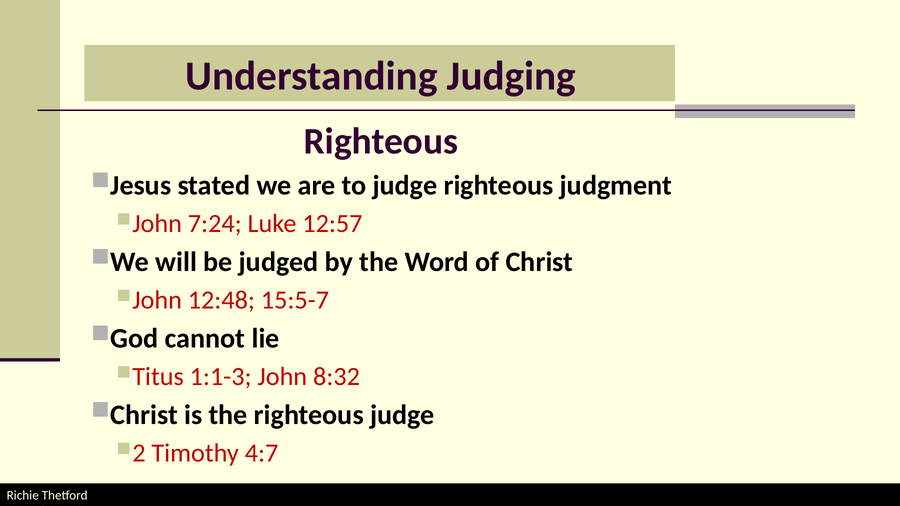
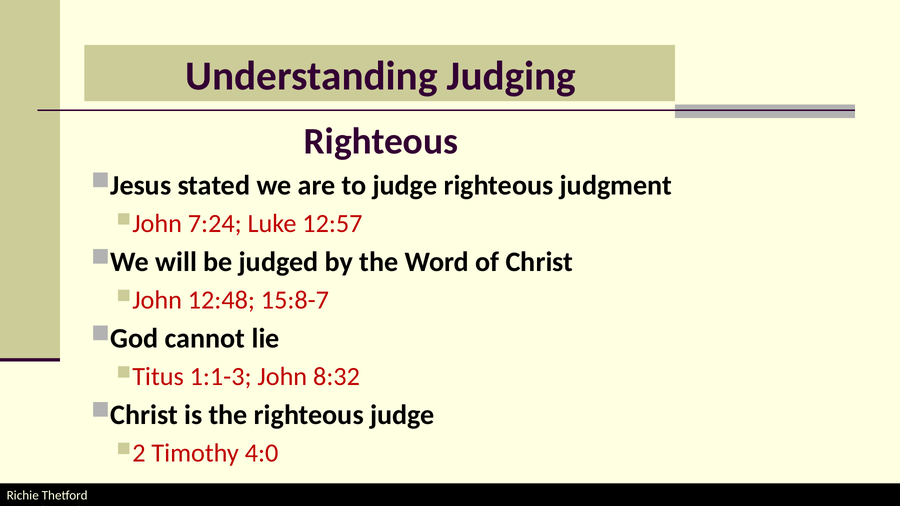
15:5-7: 15:5-7 -> 15:8-7
4:7: 4:7 -> 4:0
